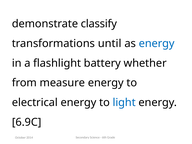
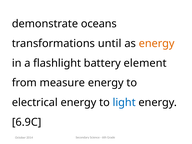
classify: classify -> oceans
energy at (157, 43) colour: blue -> orange
whether: whether -> element
